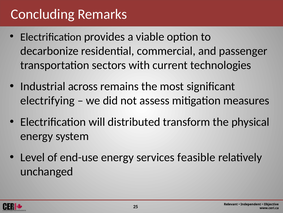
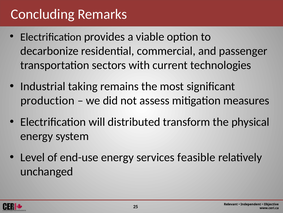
across: across -> taking
electrifying: electrifying -> production
